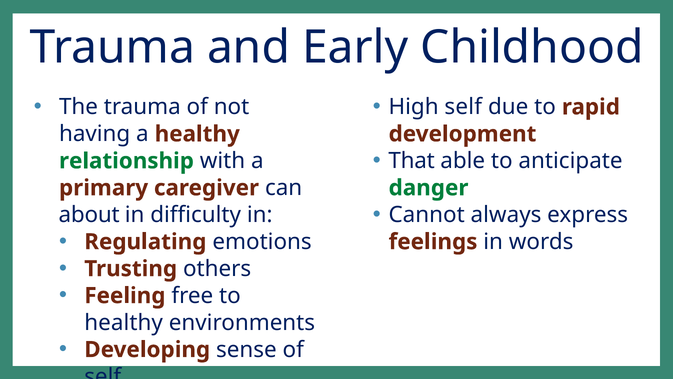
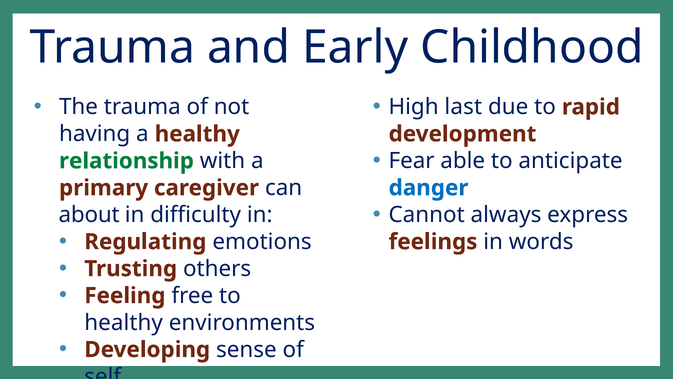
High self: self -> last
That: That -> Fear
danger colour: green -> blue
